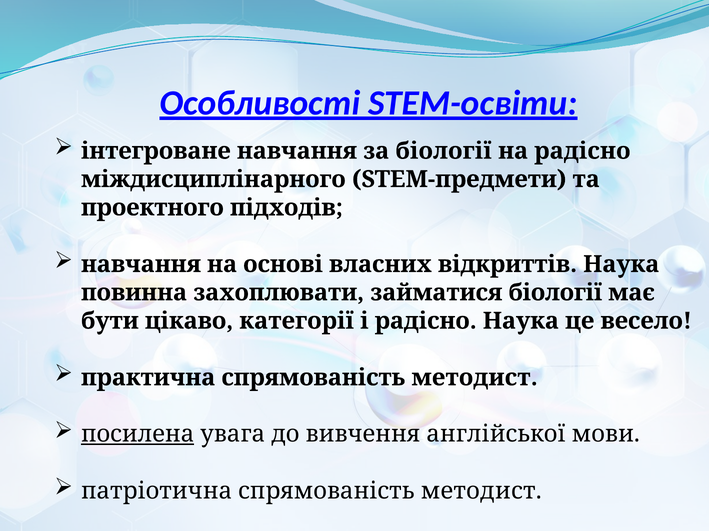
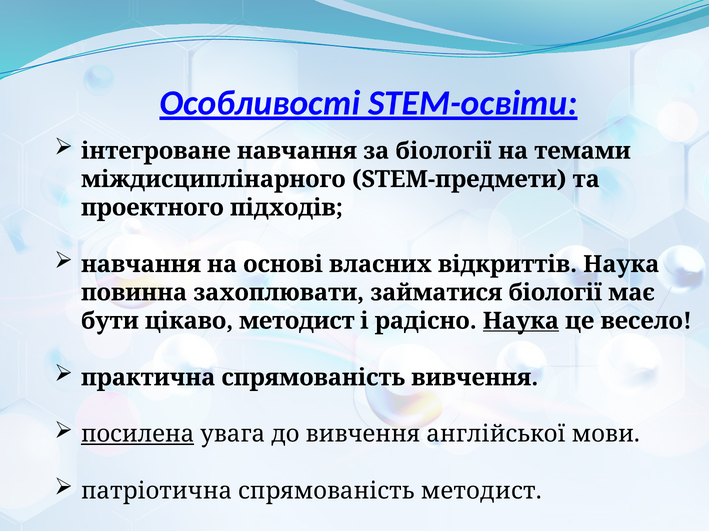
на радісно: радісно -> темами
цікаво категорії: категорії -> методист
Наука at (521, 321) underline: none -> present
практична спрямованість методист: методист -> вивчення
